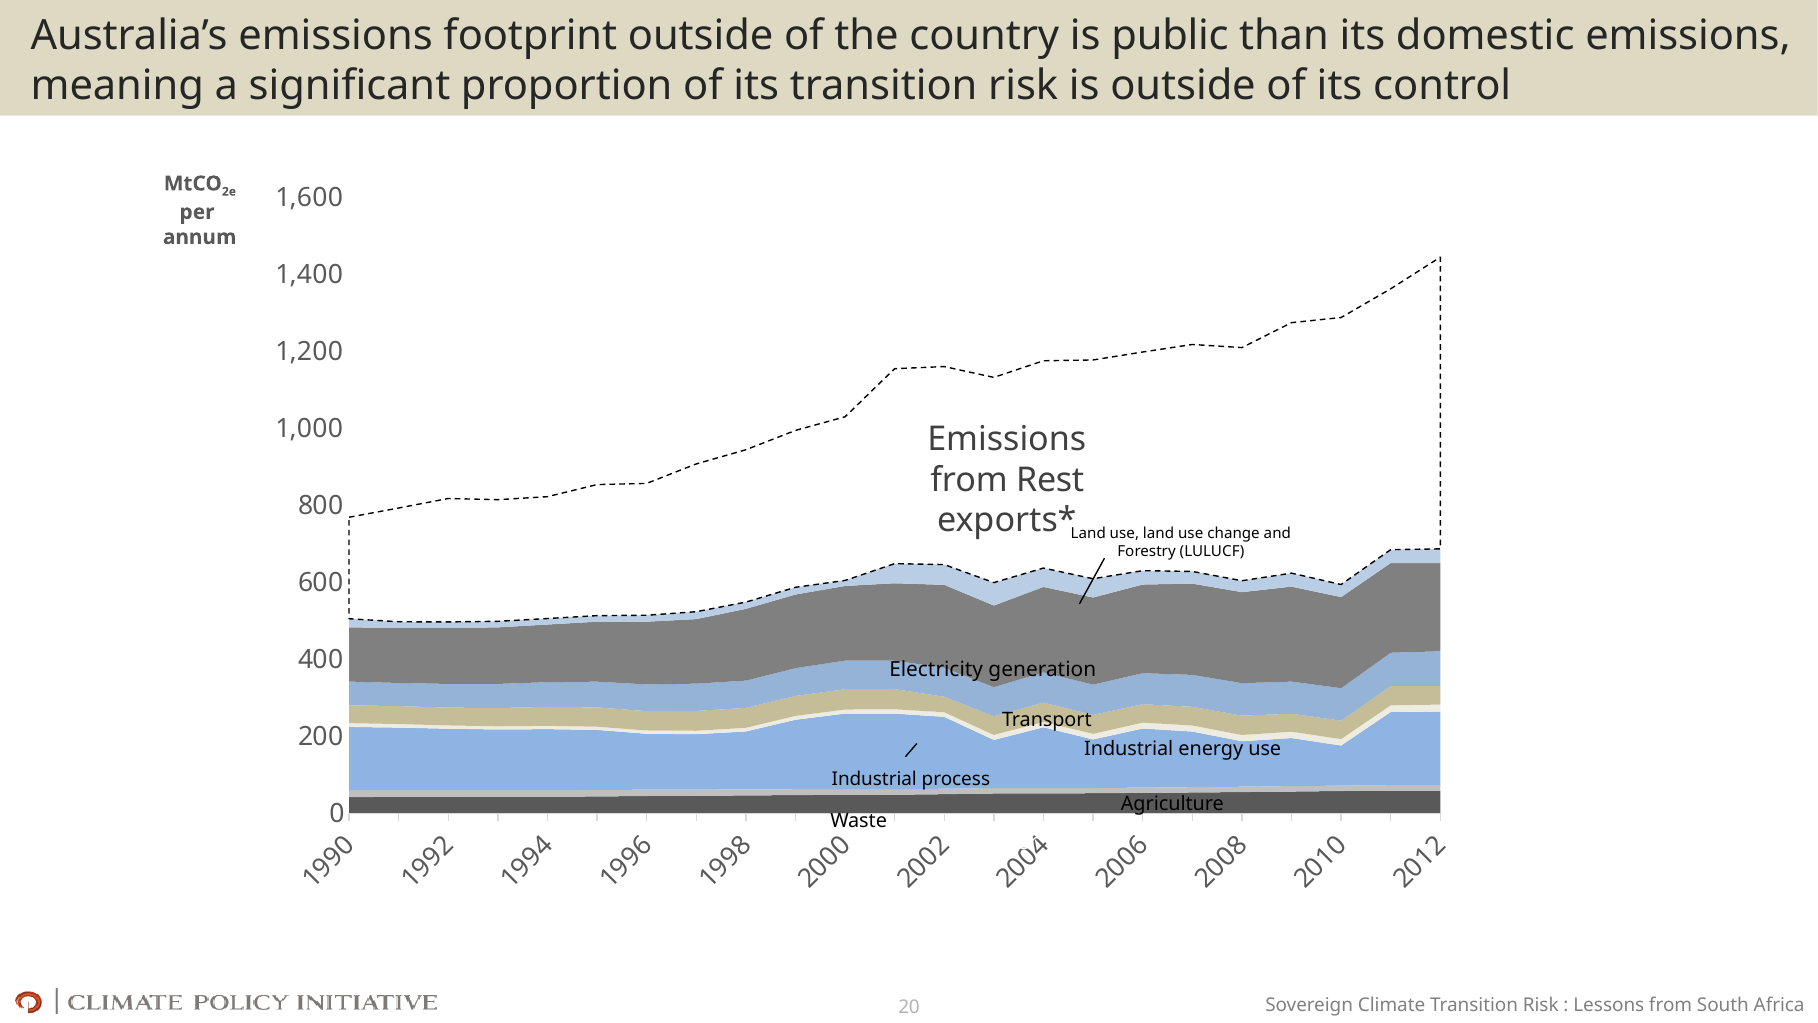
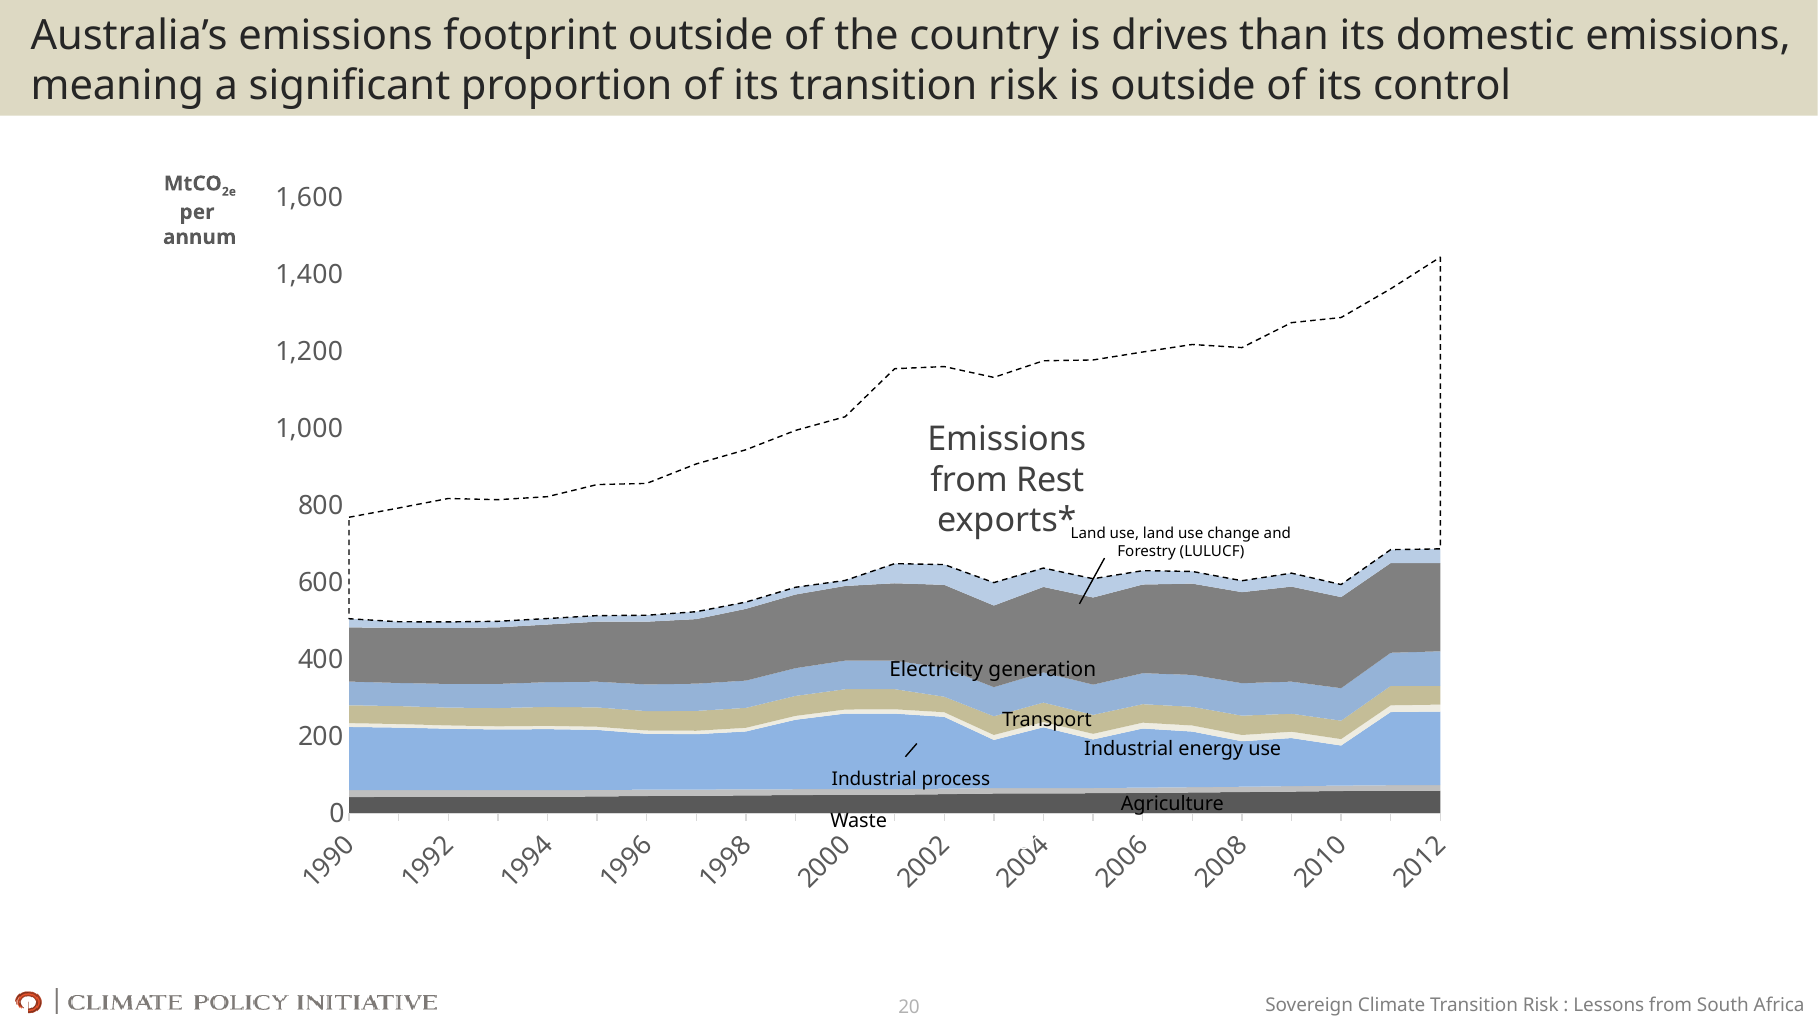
public: public -> drives
